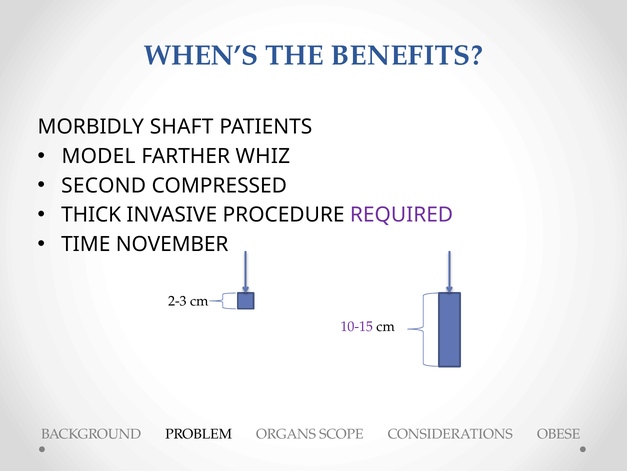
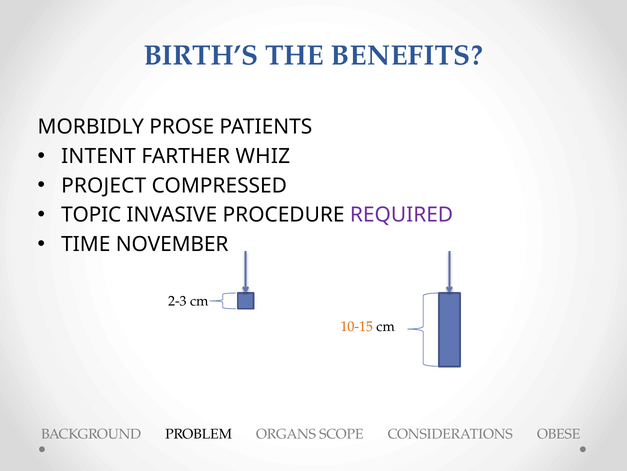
WHEN’S: WHEN’S -> BIRTH’S
SHAFT: SHAFT -> PROSE
MODEL: MODEL -> INTENT
SECOND: SECOND -> PROJECT
THICK: THICK -> TOPIC
10-15 colour: purple -> orange
